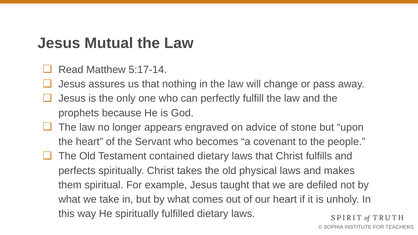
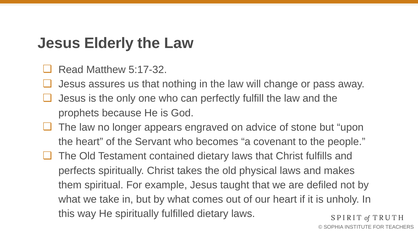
Mutual: Mutual -> Elderly
5:17-14: 5:17-14 -> 5:17-32
